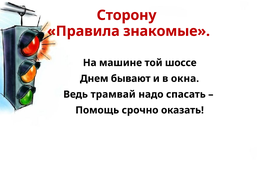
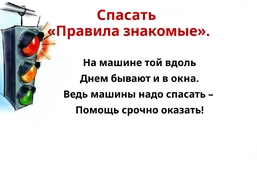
Сторону at (127, 15): Сторону -> Спасать
шоссе: шоссе -> вдоль
трамвай: трамвай -> машины
